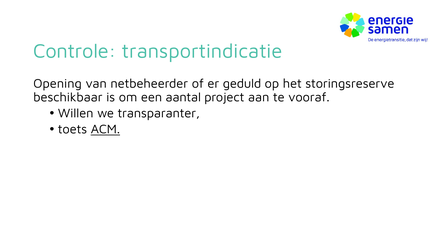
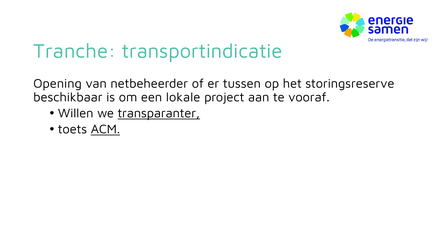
Controle: Controle -> Tranche
geduld: geduld -> tussen
aantal: aantal -> lokale
transparanter underline: none -> present
